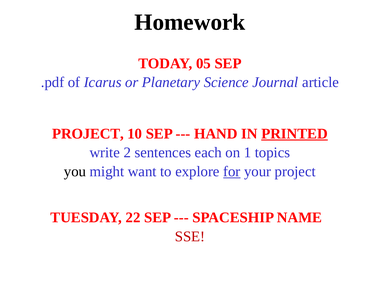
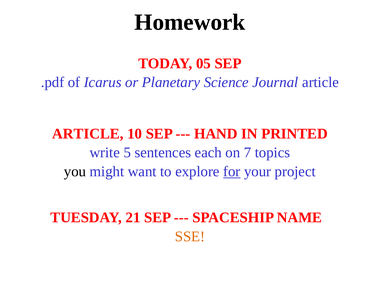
PROJECT at (88, 134): PROJECT -> ARTICLE
PRINTED underline: present -> none
2: 2 -> 5
1: 1 -> 7
22: 22 -> 21
SSE colour: red -> orange
